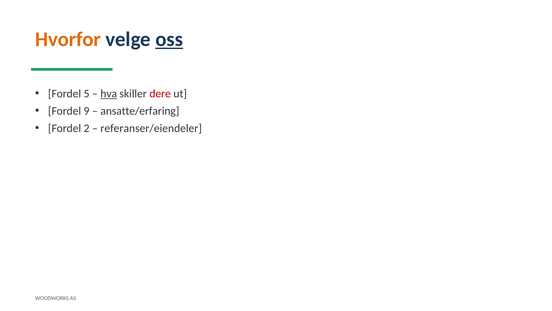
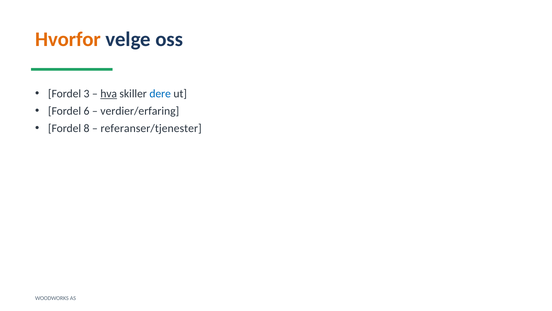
oss underline: present -> none
5: 5 -> 3
dere colour: red -> blue
9: 9 -> 6
ansatte/erfaring: ansatte/erfaring -> verdier/erfaring
2: 2 -> 8
referanser/eiendeler: referanser/eiendeler -> referanser/tjenester
